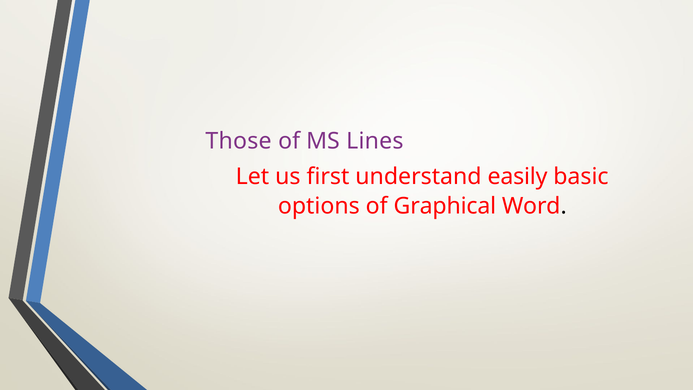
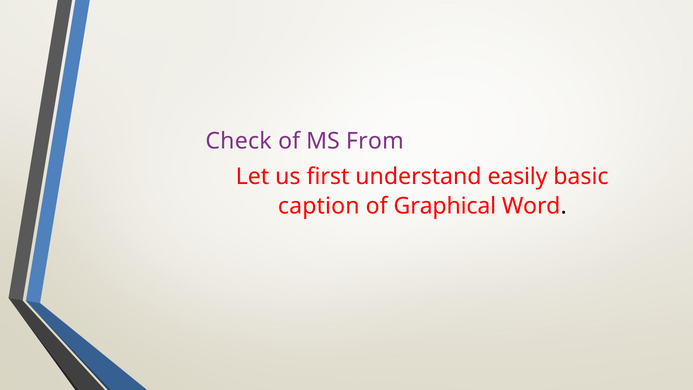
Those: Those -> Check
Lines: Lines -> From
options: options -> caption
